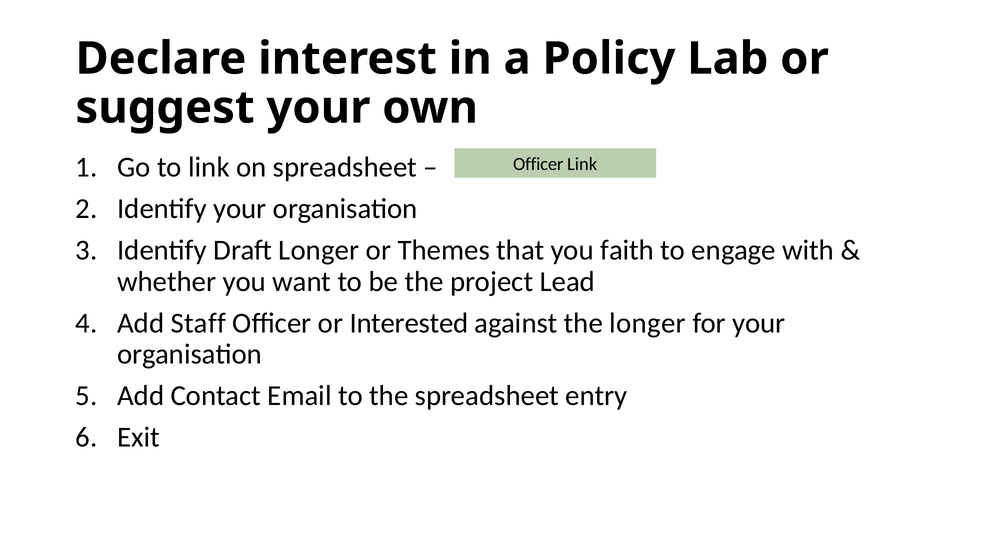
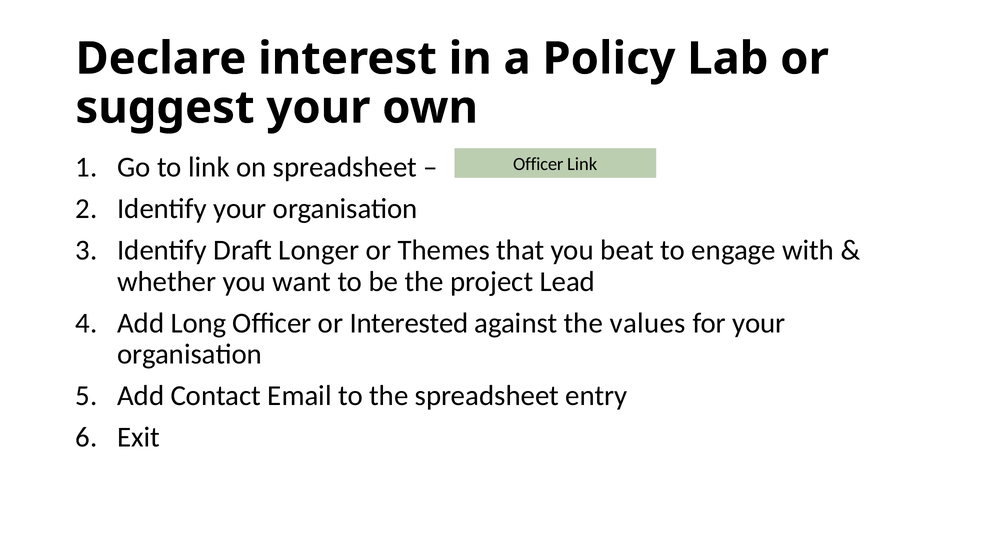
faith: faith -> beat
Staff: Staff -> Long
the longer: longer -> values
